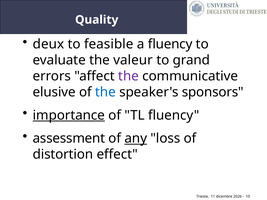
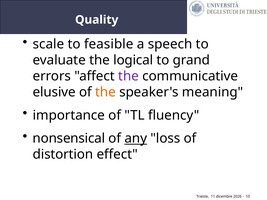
deux: deux -> scale
a fluency: fluency -> speech
valeur: valeur -> logical
the at (105, 92) colour: blue -> orange
sponsors: sponsors -> meaning
importance underline: present -> none
assessment: assessment -> nonsensical
